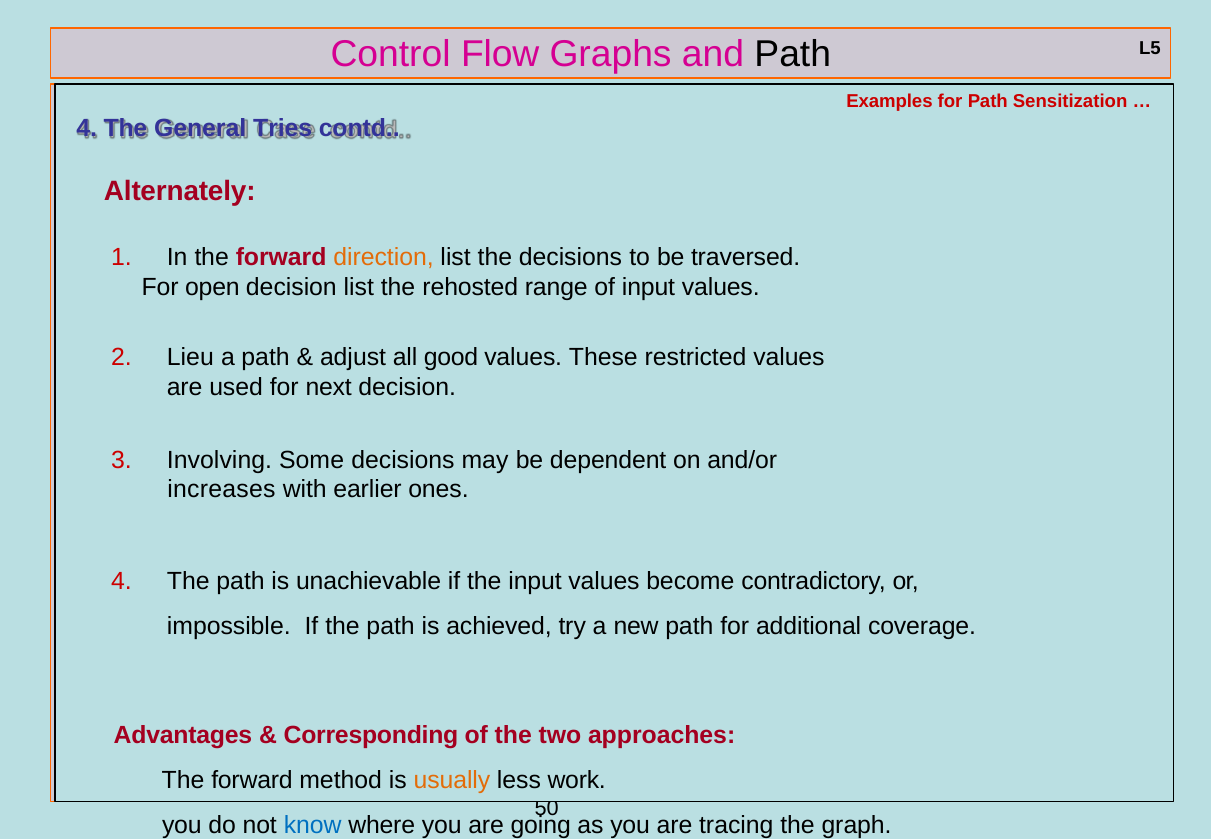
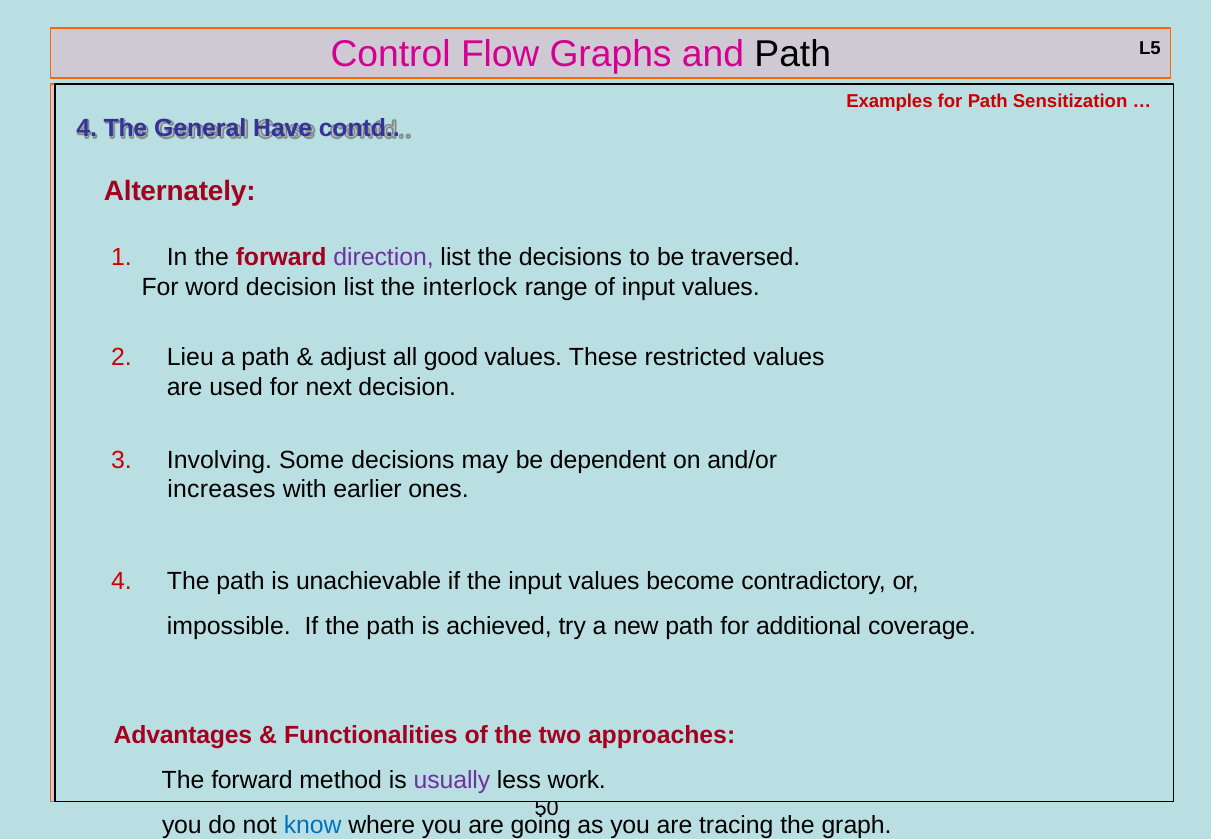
Tries: Tries -> Have
direction colour: orange -> purple
open: open -> word
rehosted: rehosted -> interlock
Corresponding: Corresponding -> Functionalities
usually colour: orange -> purple
